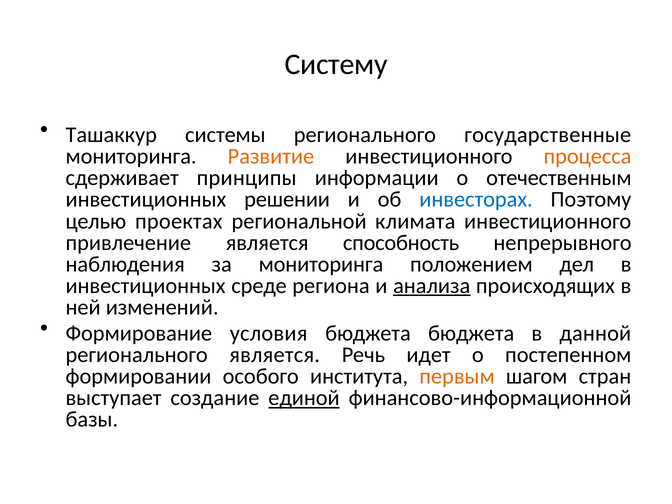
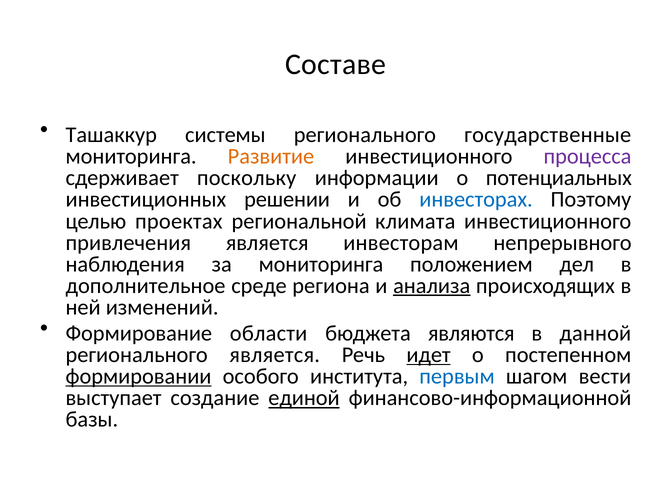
Систему: Систему -> Составе
процесса colour: orange -> purple
принципы: принципы -> поскольку
отечественным: отечественным -> потенциальных
привлечение: привлечение -> привлечения
способность: способность -> инвесторам
инвестиционных at (146, 286): инвестиционных -> дополнительное
условия: условия -> области
бюджета бюджета: бюджета -> являются
идет underline: none -> present
формировании underline: none -> present
первым colour: orange -> blue
стран: стран -> вести
